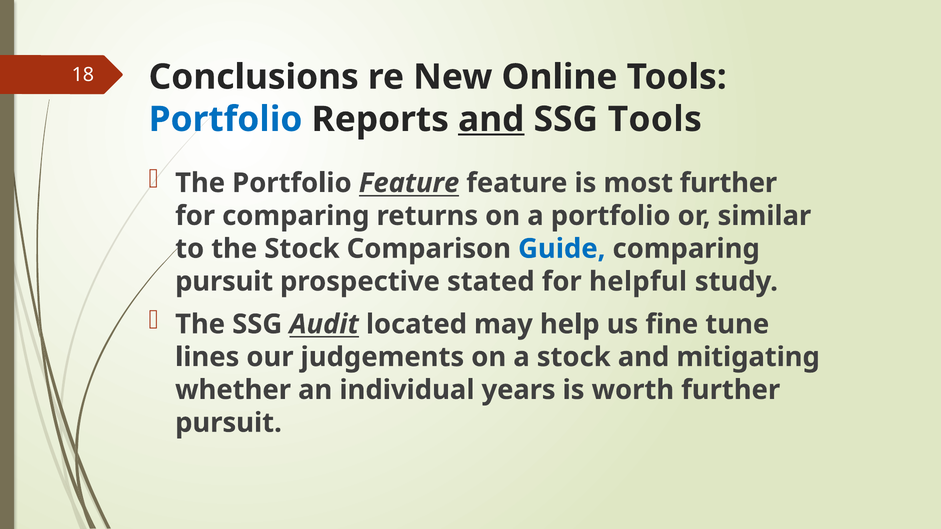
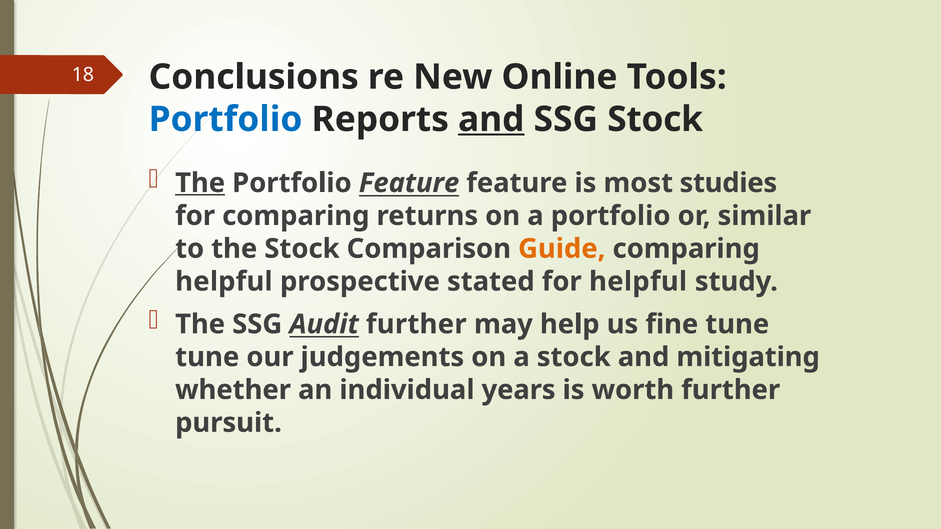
SSG Tools: Tools -> Stock
The at (200, 183) underline: none -> present
most further: further -> studies
Guide colour: blue -> orange
pursuit at (224, 282): pursuit -> helpful
Audit located: located -> further
lines at (207, 357): lines -> tune
